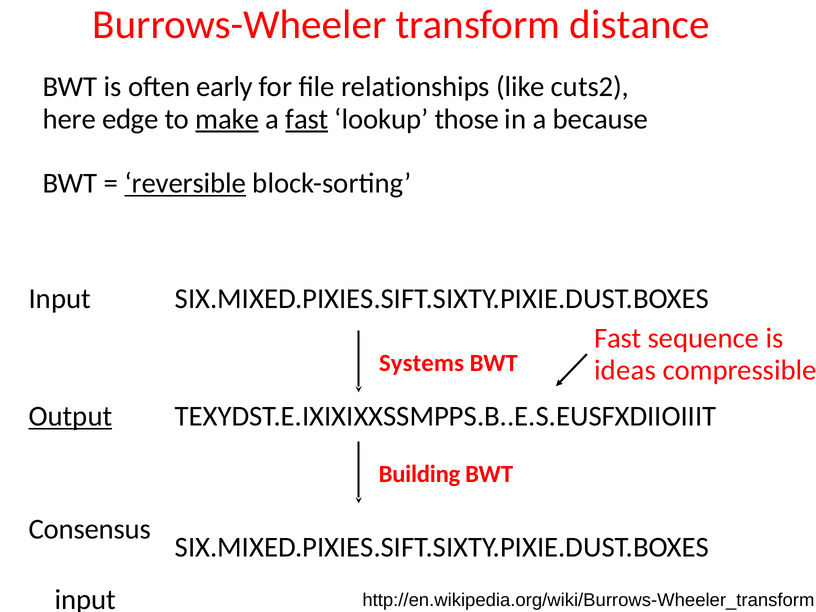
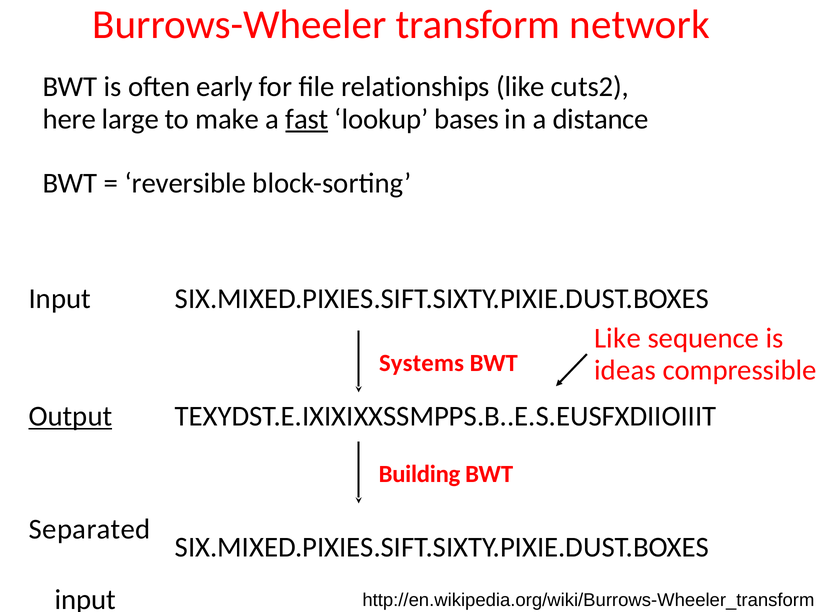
distance: distance -> network
edge: edge -> large
make underline: present -> none
those: those -> bases
because: because -> distance
reversible underline: present -> none
Fast at (618, 338): Fast -> Like
Consensus: Consensus -> Separated
